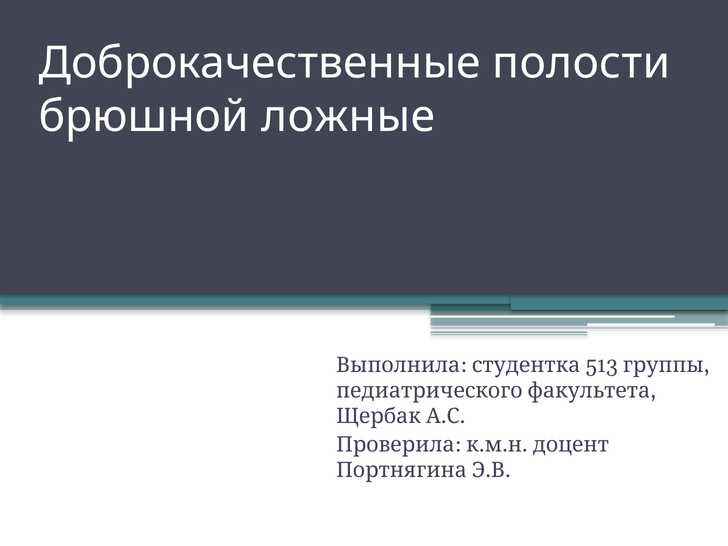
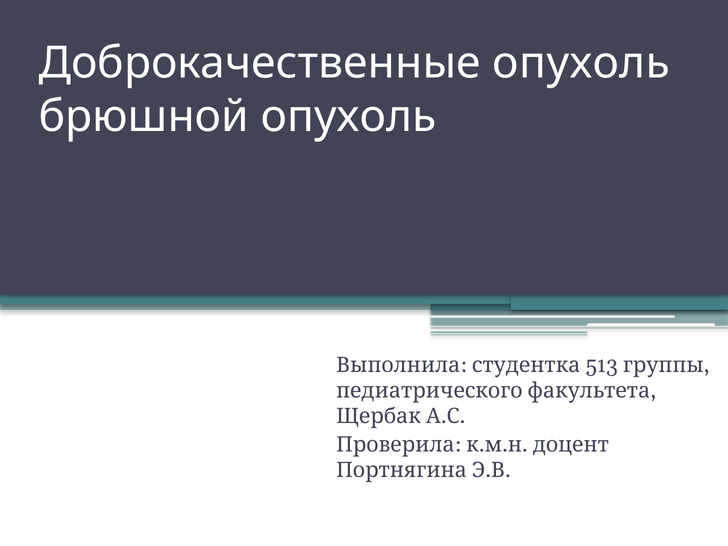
Доброкачественные полости: полости -> опухоль
брюшной ложные: ложные -> опухоль
